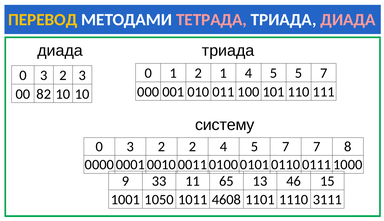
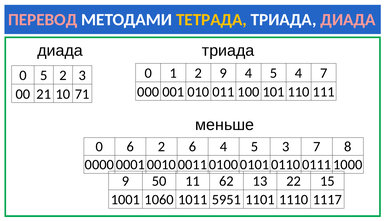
ПЕРЕВОД colour: yellow -> pink
ТЕТРАДА colour: pink -> yellow
2 1: 1 -> 9
5 5: 5 -> 4
3 at (44, 76): 3 -> 5
82: 82 -> 21
10 10: 10 -> 71
систему: систему -> меньше
3 at (130, 147): 3 -> 6
2 2: 2 -> 6
4 5 7: 7 -> 3
33: 33 -> 50
65: 65 -> 62
46: 46 -> 22
1050: 1050 -> 1060
4608: 4608 -> 5951
3111: 3111 -> 1117
